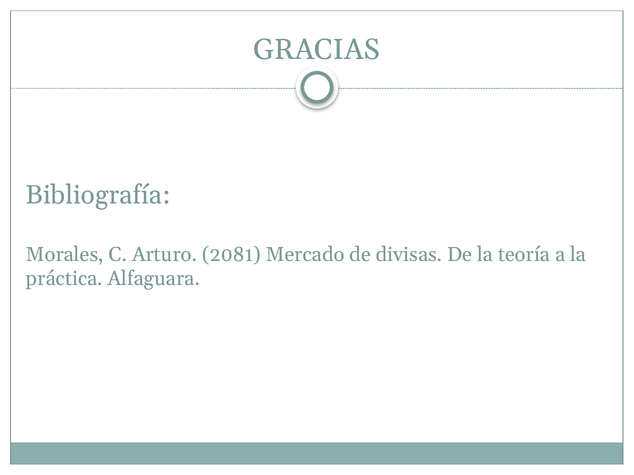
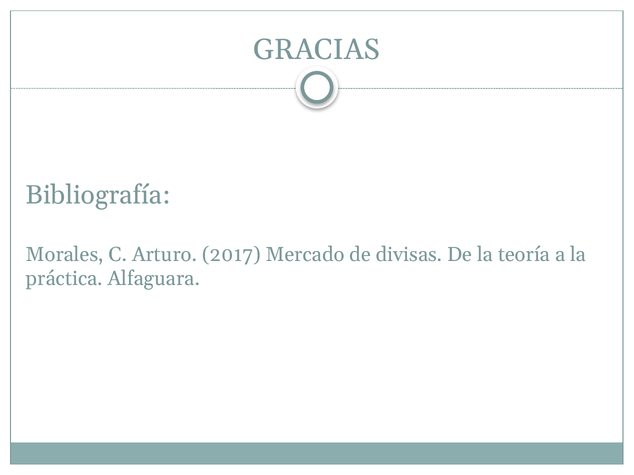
2081: 2081 -> 2017
